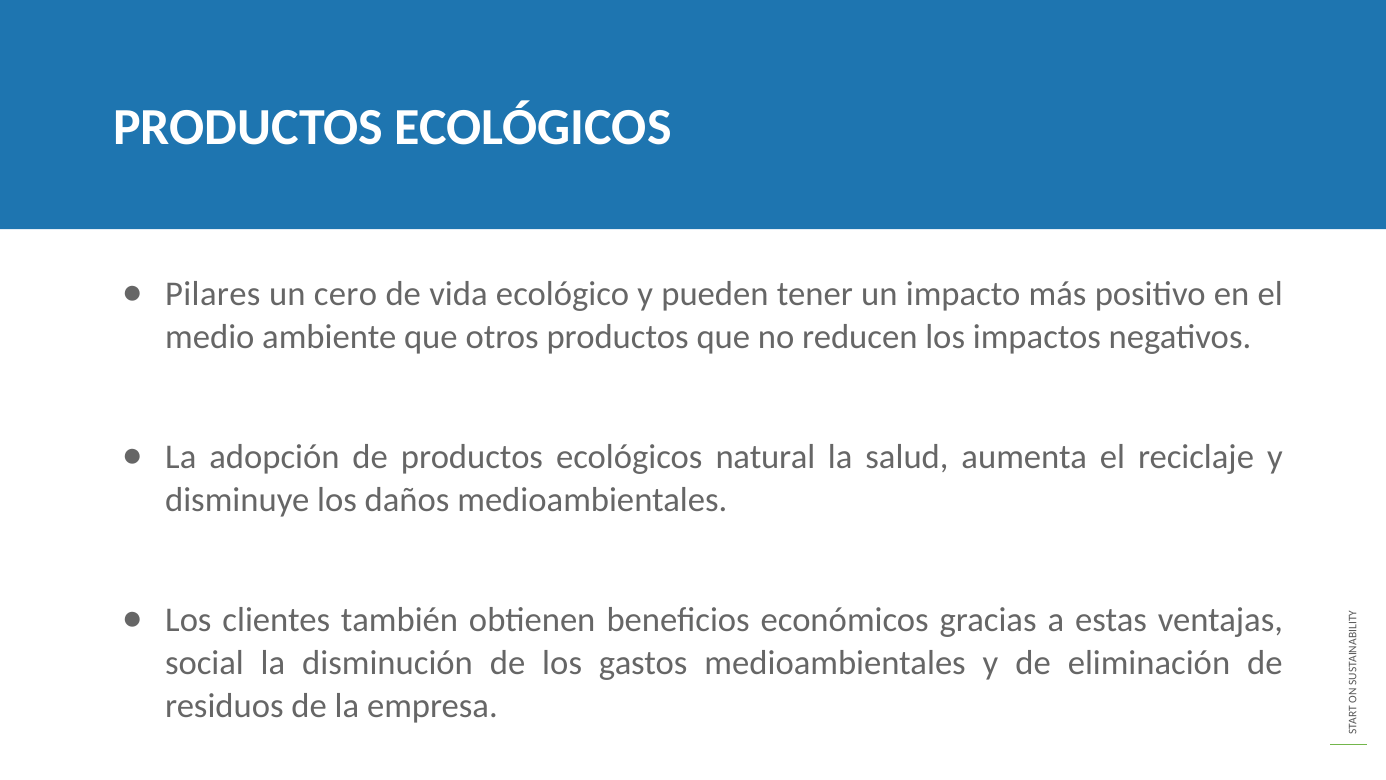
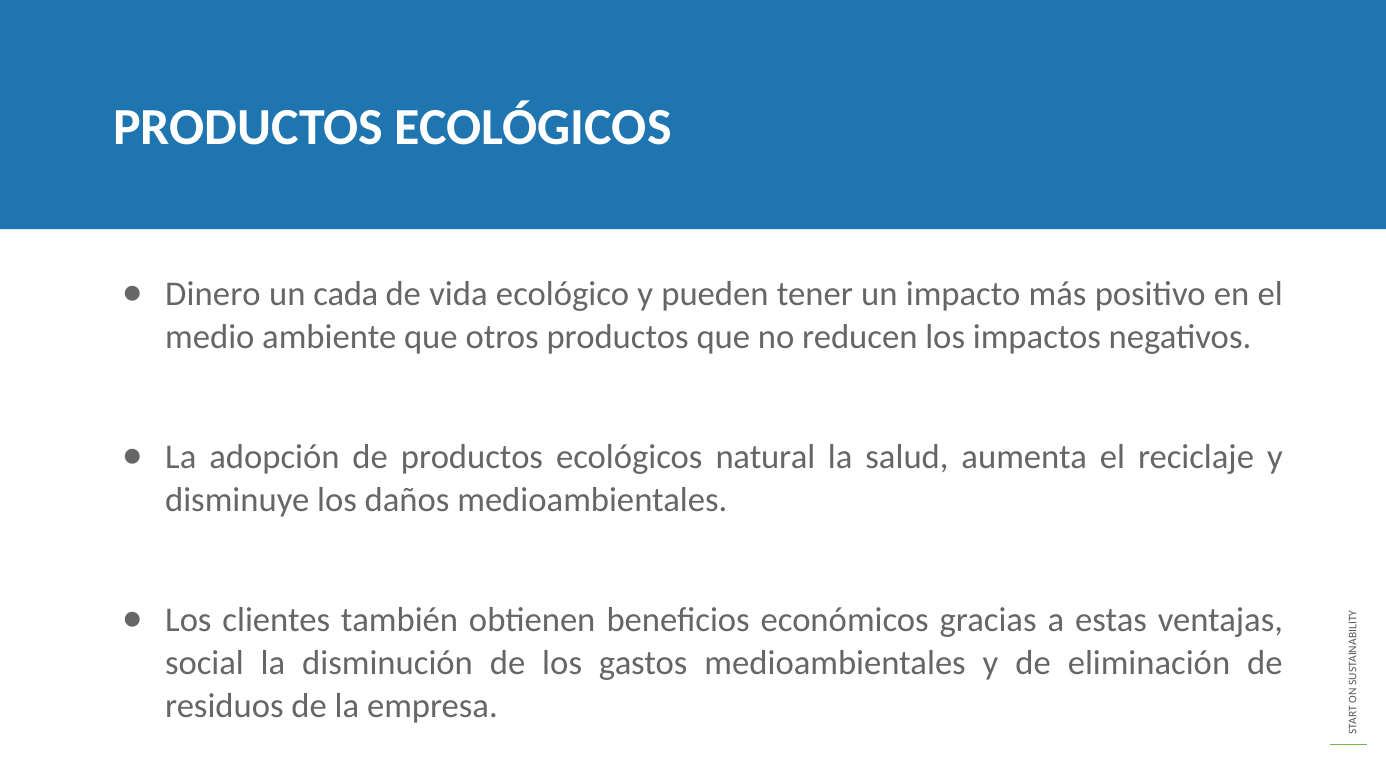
Pilares: Pilares -> Dinero
cero: cero -> cada
